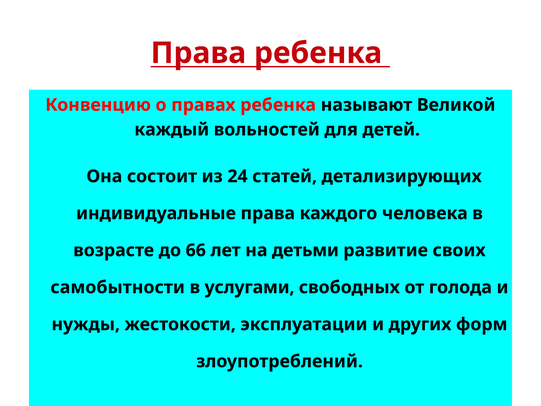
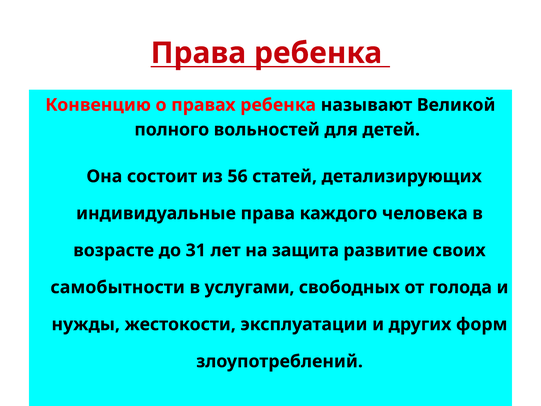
каждый: каждый -> полного
24: 24 -> 56
66: 66 -> 31
детьми: детьми -> защита
